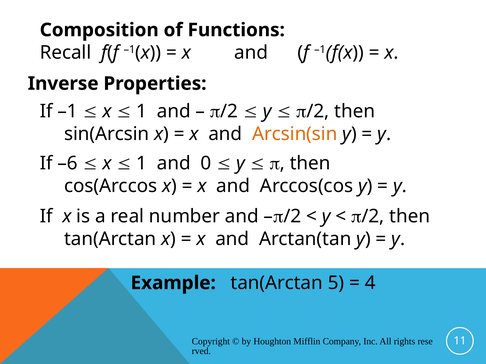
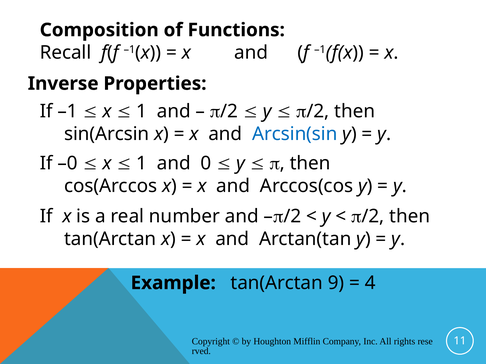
Arcsin(sin colour: orange -> blue
–6: –6 -> –0
5: 5 -> 9
